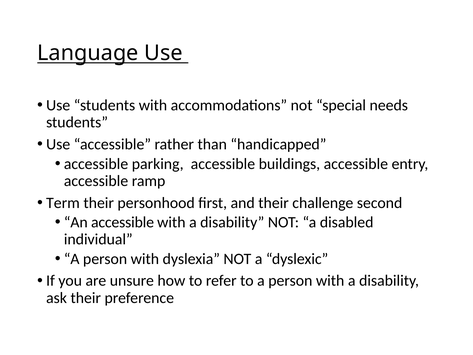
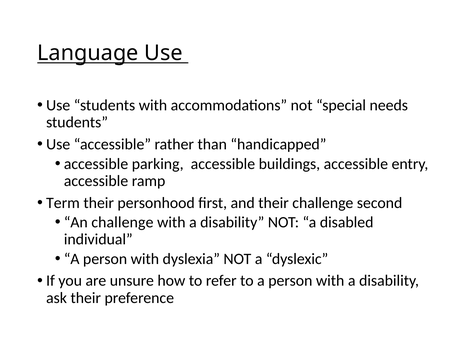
An accessible: accessible -> challenge
